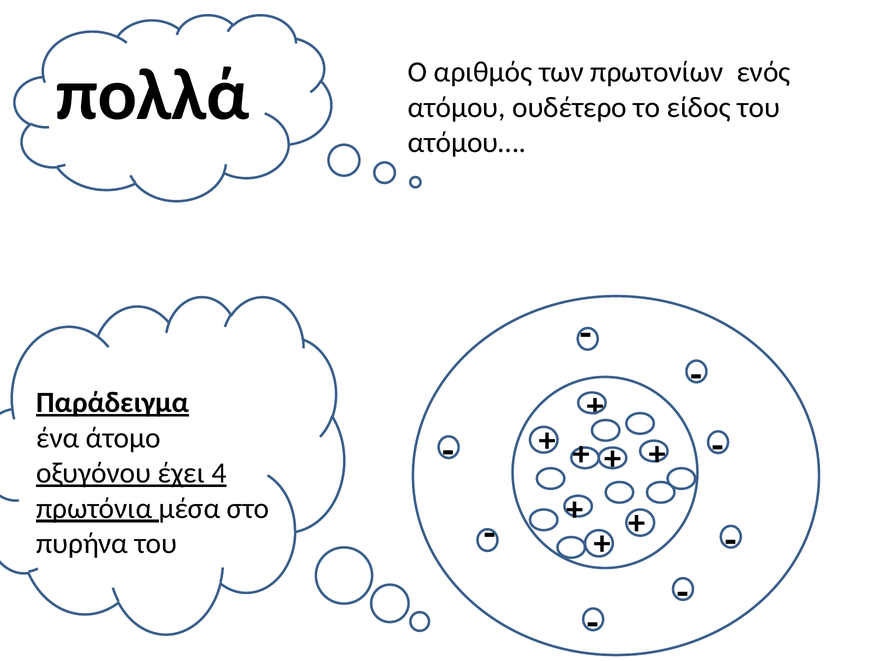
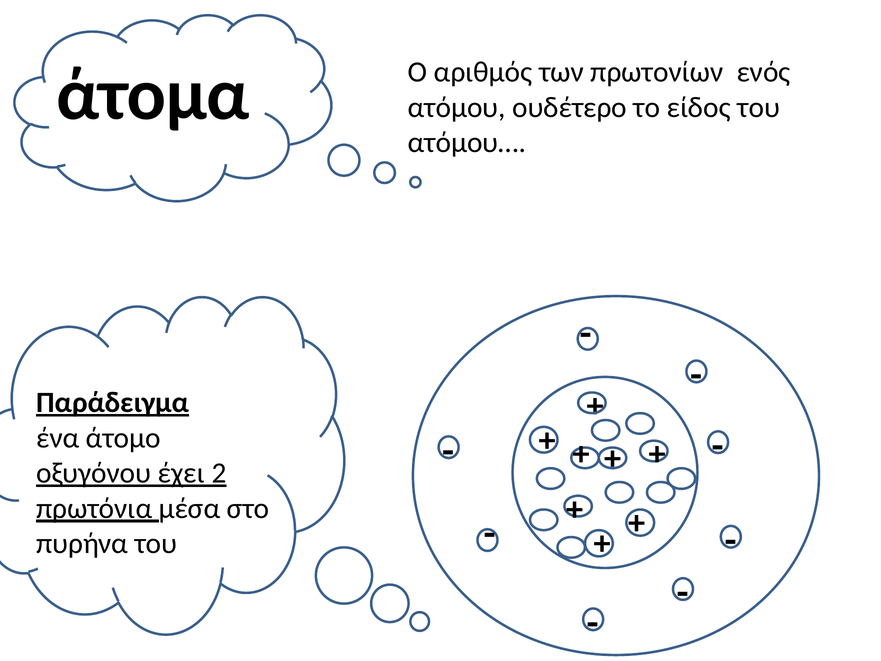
πολλά: πολλά -> άτομα
4: 4 -> 2
